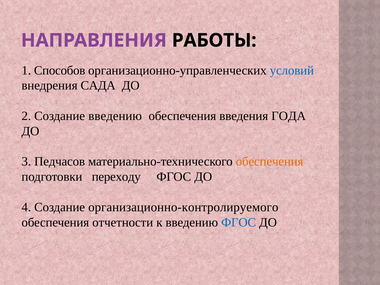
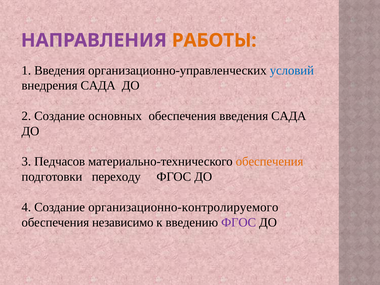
РАБОТЫ colour: black -> orange
1 Способов: Способов -> Введения
Создание введению: введению -> основных
введения ГОДА: ГОДА -> САДА
отчетности: отчетности -> независимо
ФГОС at (239, 222) colour: blue -> purple
